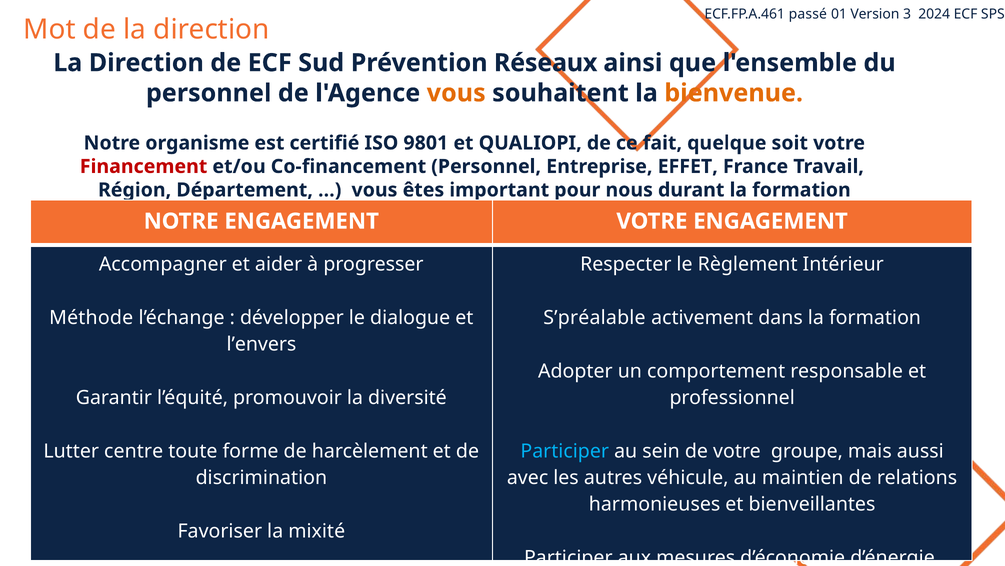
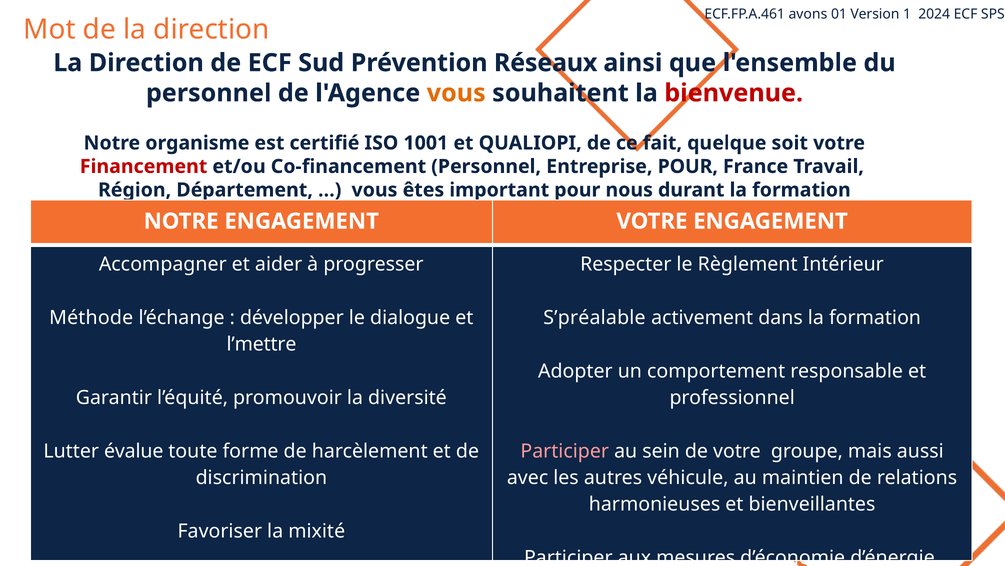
passé: passé -> avons
3: 3 -> 1
bienvenue colour: orange -> red
9801: 9801 -> 1001
Entreprise EFFET: EFFET -> POUR
l’envers: l’envers -> l’mettre
centre: centre -> évalue
Participer at (565, 451) colour: light blue -> pink
